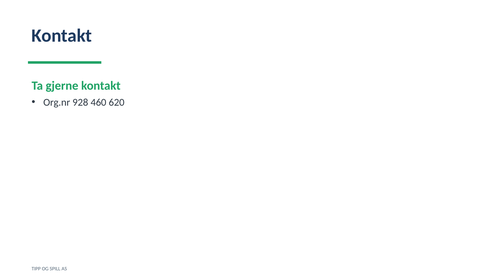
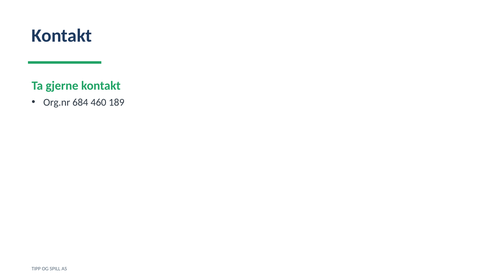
928: 928 -> 684
620: 620 -> 189
